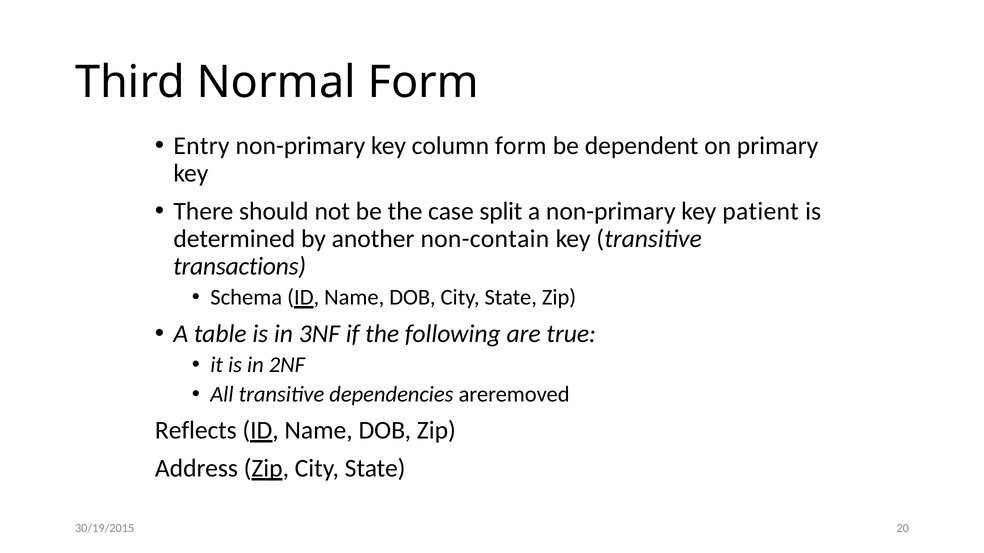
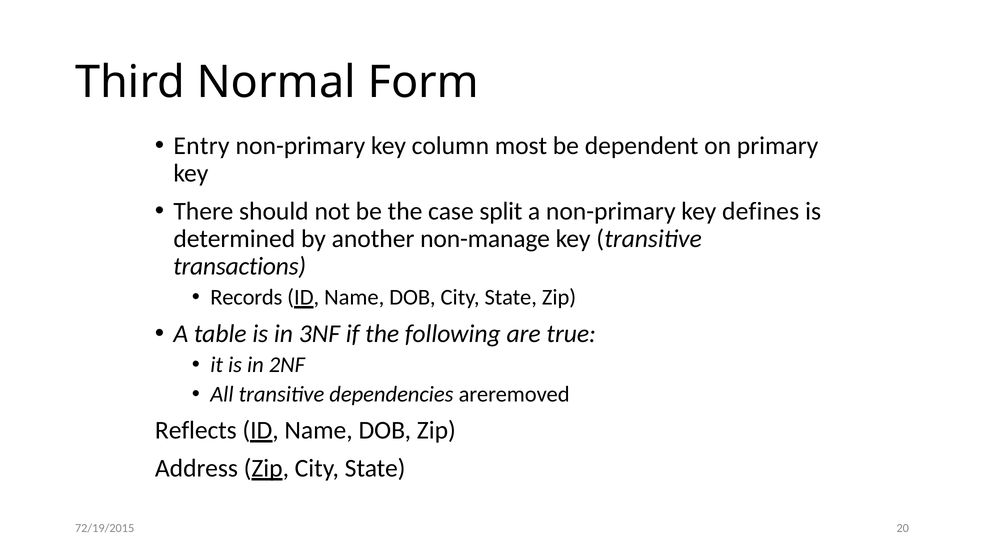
column form: form -> most
patient: patient -> defines
non-contain: non-contain -> non-manage
Schema: Schema -> Records
30/19/2015: 30/19/2015 -> 72/19/2015
